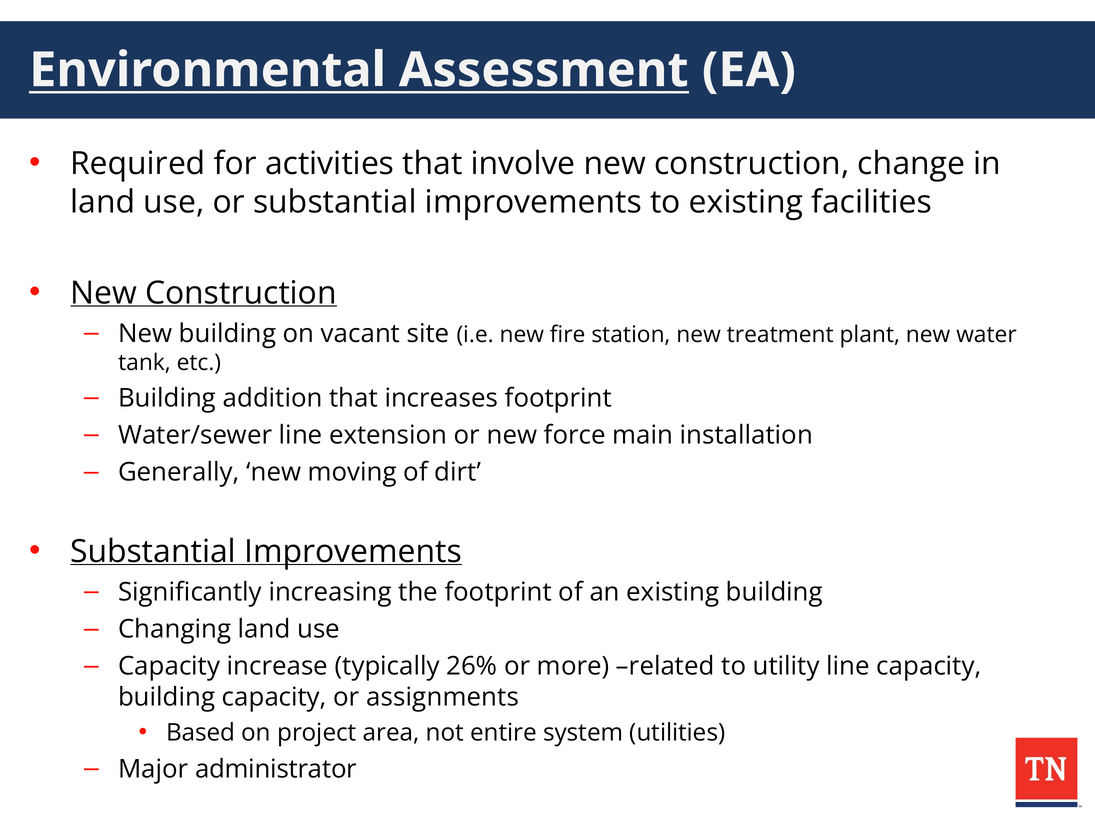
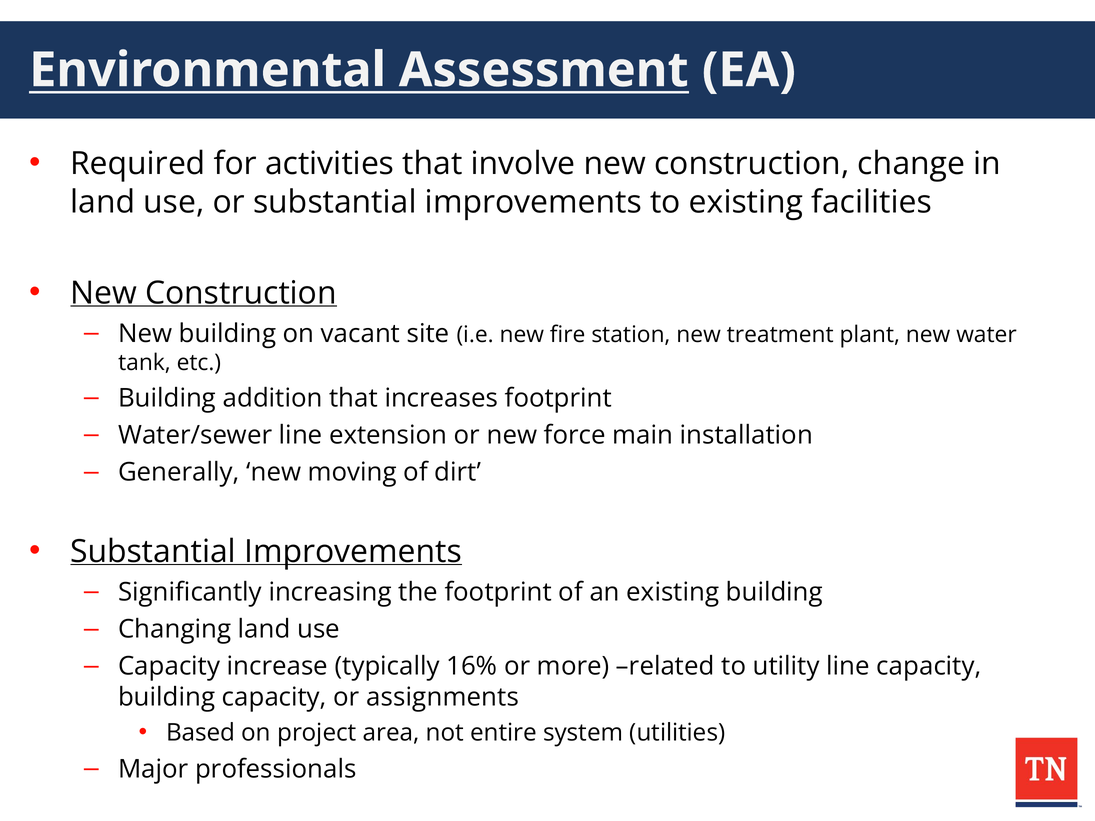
26%: 26% -> 16%
administrator: administrator -> professionals
